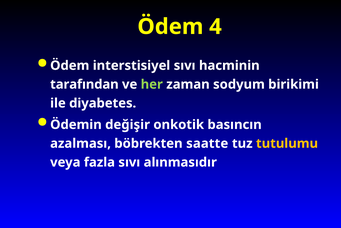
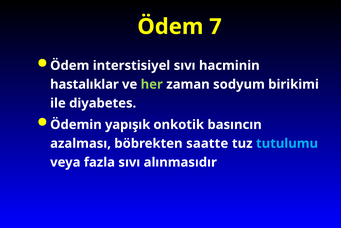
4: 4 -> 7
tarafından: tarafından -> hastalıklar
değişir: değişir -> yapışık
tutulumu colour: yellow -> light blue
